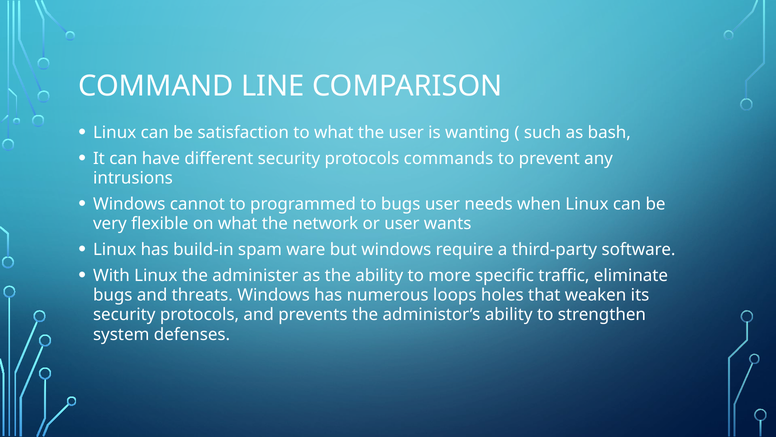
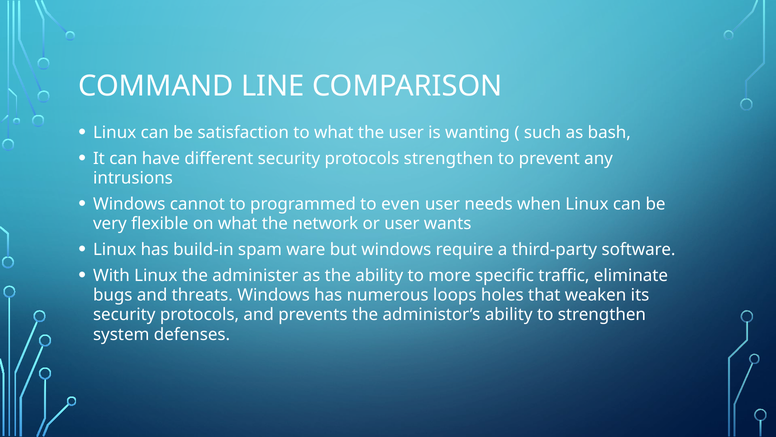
protocols commands: commands -> strengthen
to bugs: bugs -> even
